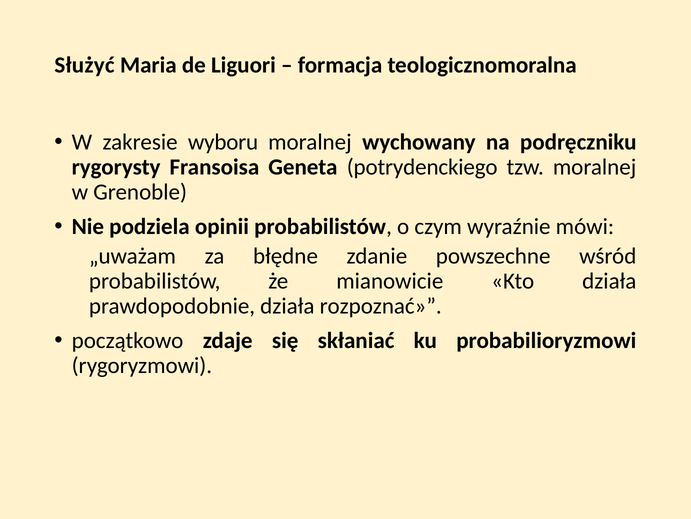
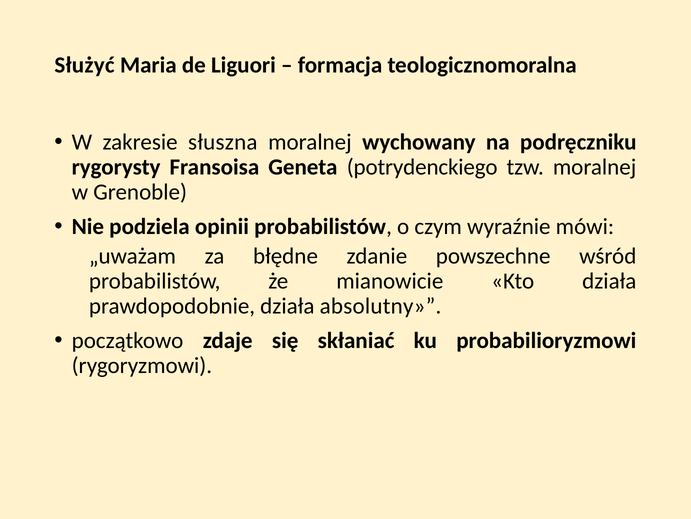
wyboru: wyboru -> słuszna
rozpoznać: rozpoznać -> absolutny
